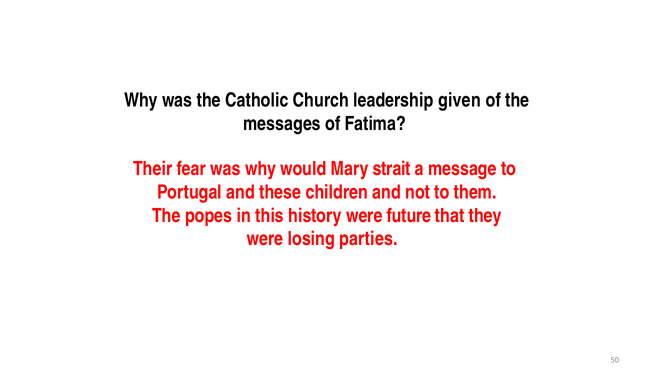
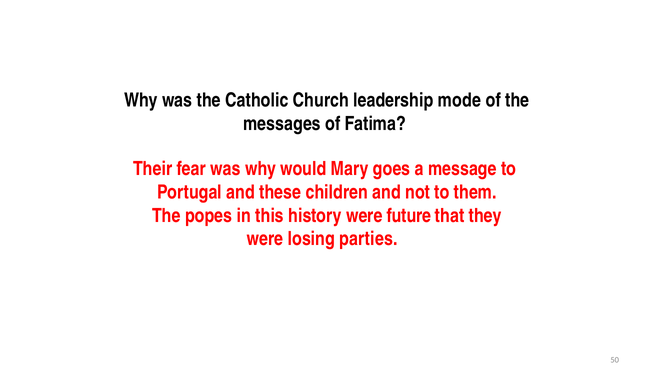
given: given -> mode
strait: strait -> goes
